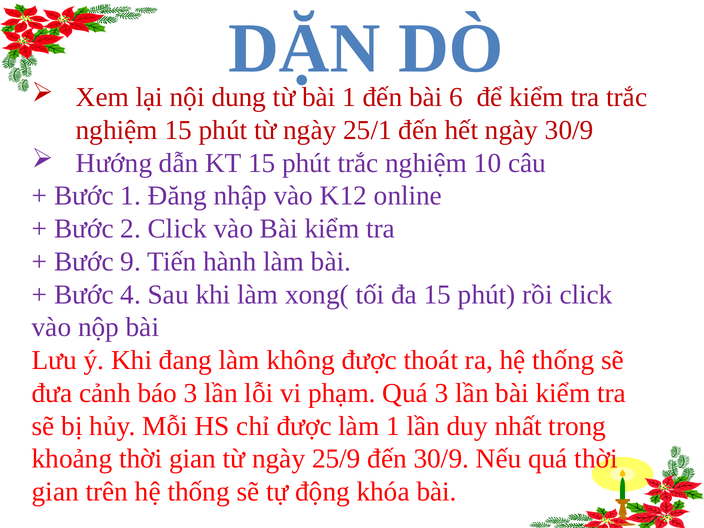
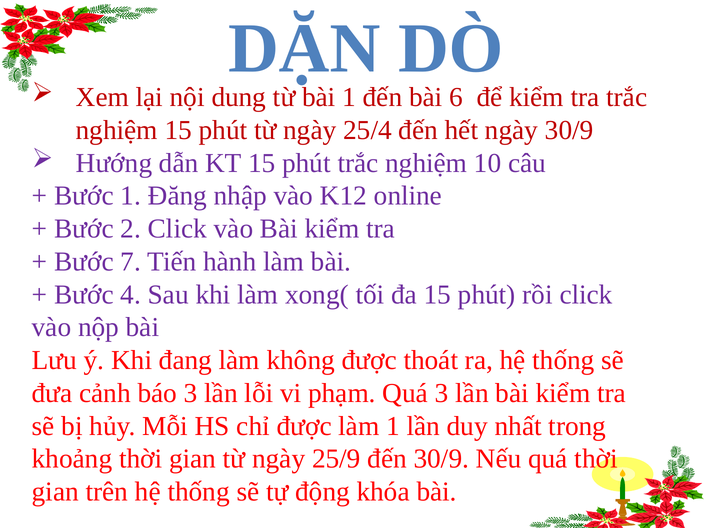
25/1: 25/1 -> 25/4
9: 9 -> 7
